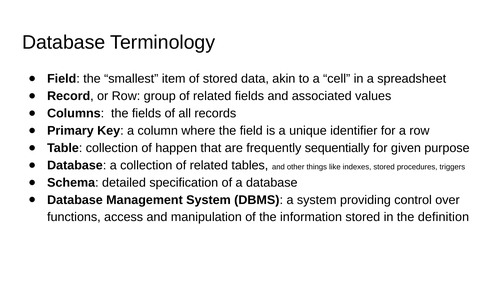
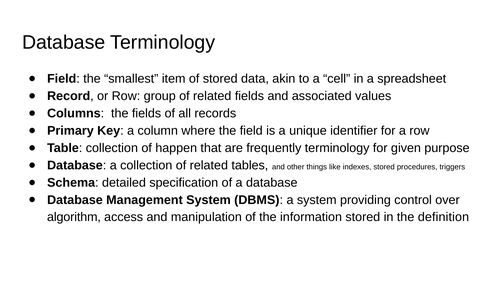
frequently sequentially: sequentially -> terminology
functions: functions -> algorithm
